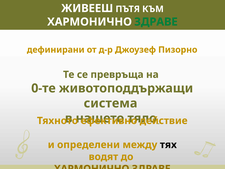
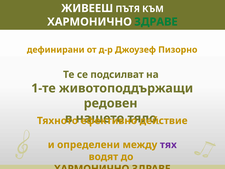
превръща: превръща -> подсилват
0-те: 0-те -> 1-те
система: система -> редовен
тях colour: black -> purple
